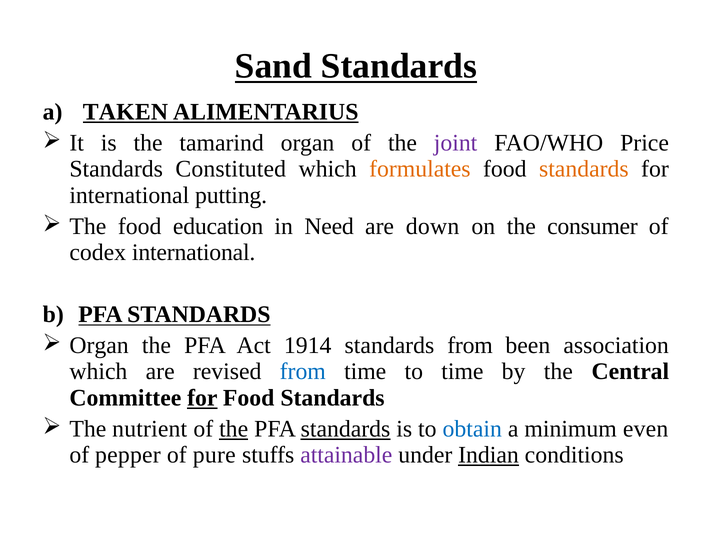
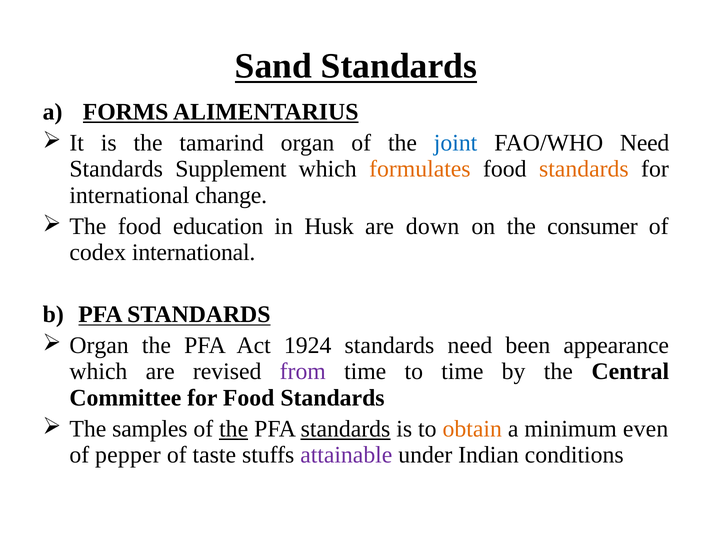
TAKEN: TAKEN -> FORMS
joint colour: purple -> blue
FAO/WHO Price: Price -> Need
Constituted: Constituted -> Supplement
putting: putting -> change
Need: Need -> Husk
1914: 1914 -> 1924
standards from: from -> need
association: association -> appearance
from at (303, 372) colour: blue -> purple
for at (202, 398) underline: present -> none
nutrient: nutrient -> samples
obtain colour: blue -> orange
pure: pure -> taste
Indian underline: present -> none
